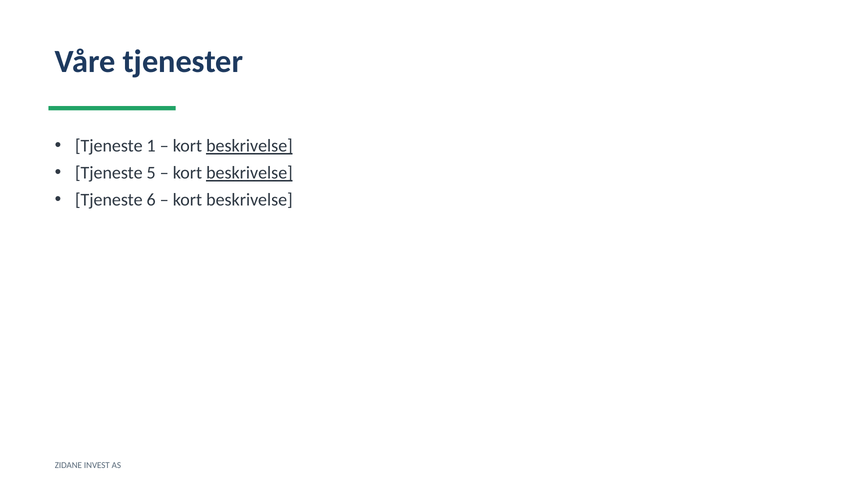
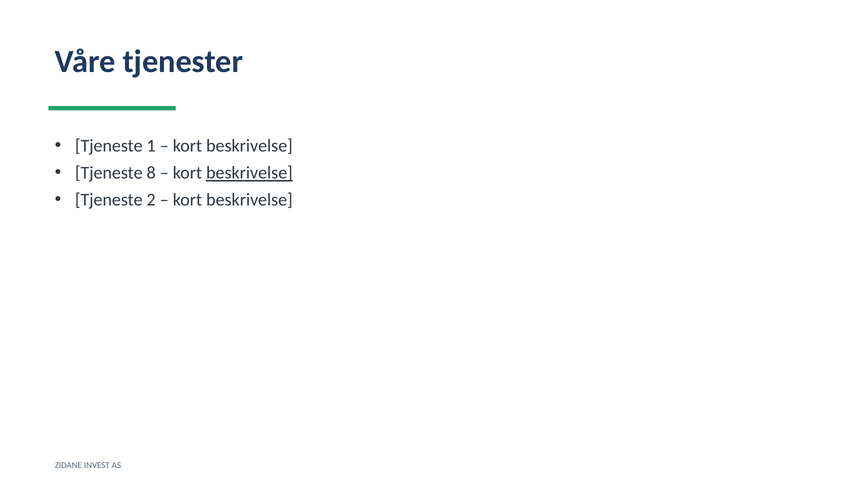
beskrivelse at (249, 146) underline: present -> none
5: 5 -> 8
6: 6 -> 2
